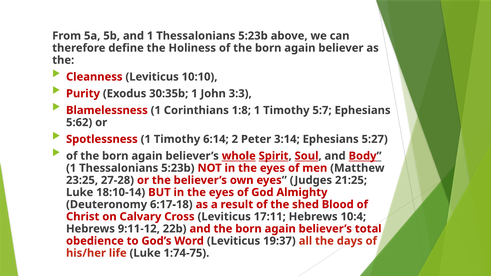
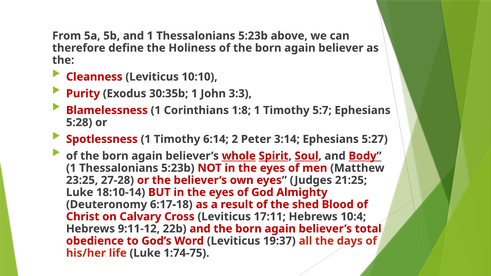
5:62: 5:62 -> 5:28
